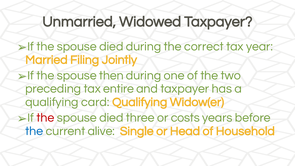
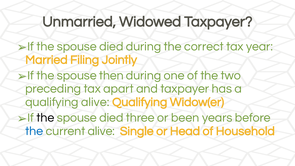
entire: entire -> apart
qualifying card: card -> alive
the at (45, 118) colour: red -> black
costs: costs -> been
